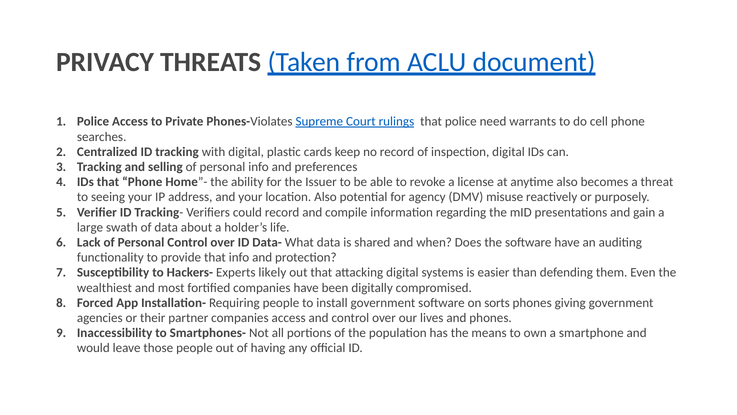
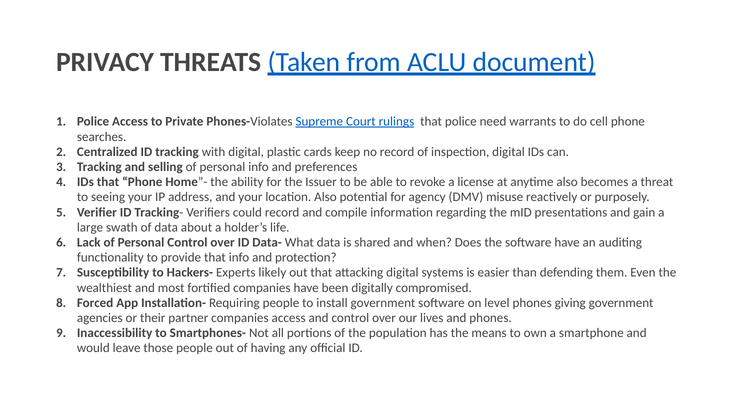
sorts: sorts -> level
